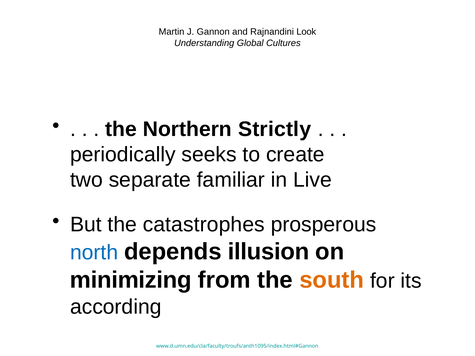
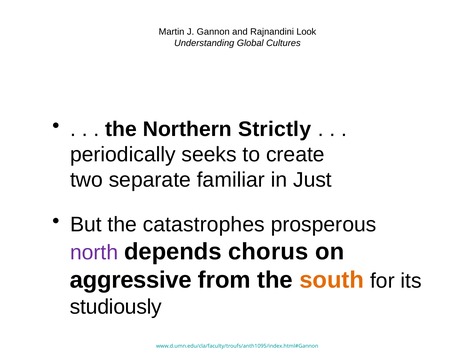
Live: Live -> Just
north colour: blue -> purple
illusion: illusion -> chorus
minimizing: minimizing -> aggressive
according: according -> studiously
